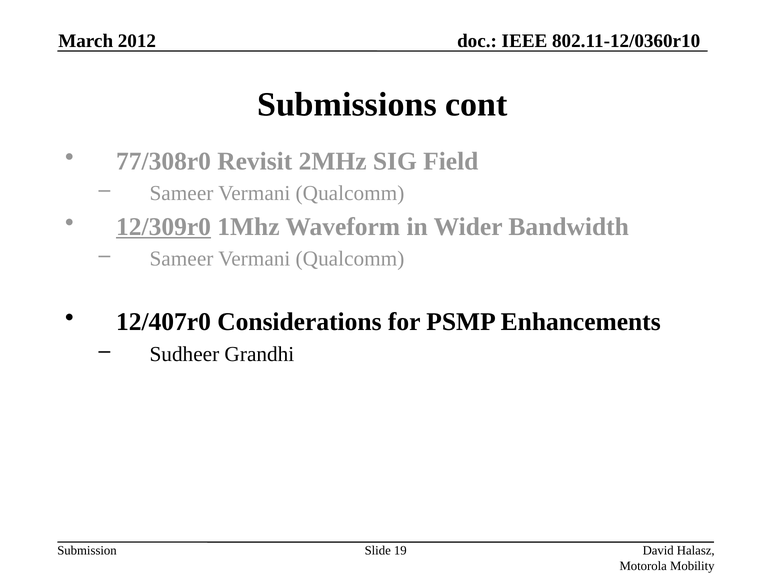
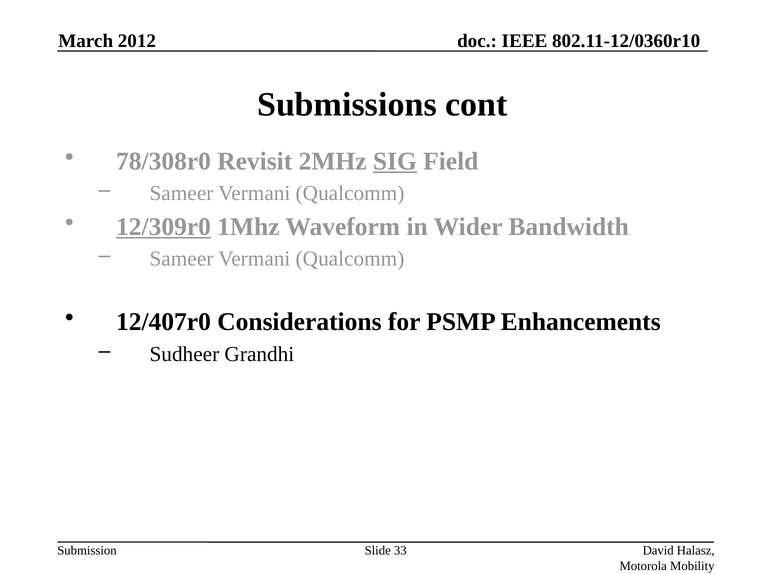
77/308r0: 77/308r0 -> 78/308r0
SIG underline: none -> present
19: 19 -> 33
